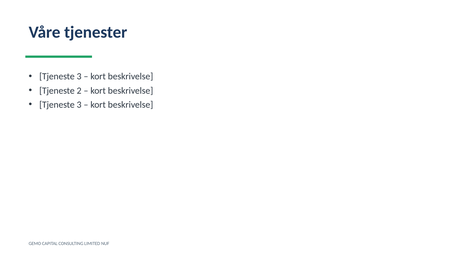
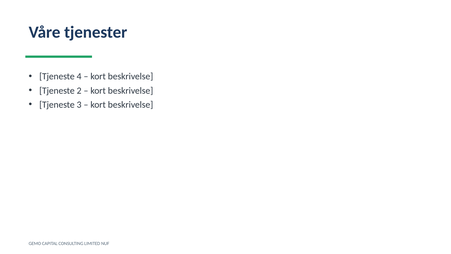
3 at (79, 76): 3 -> 4
